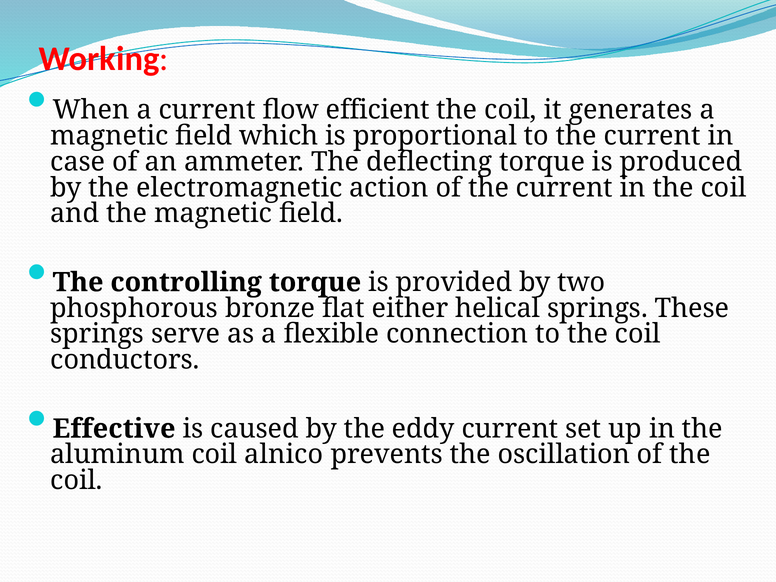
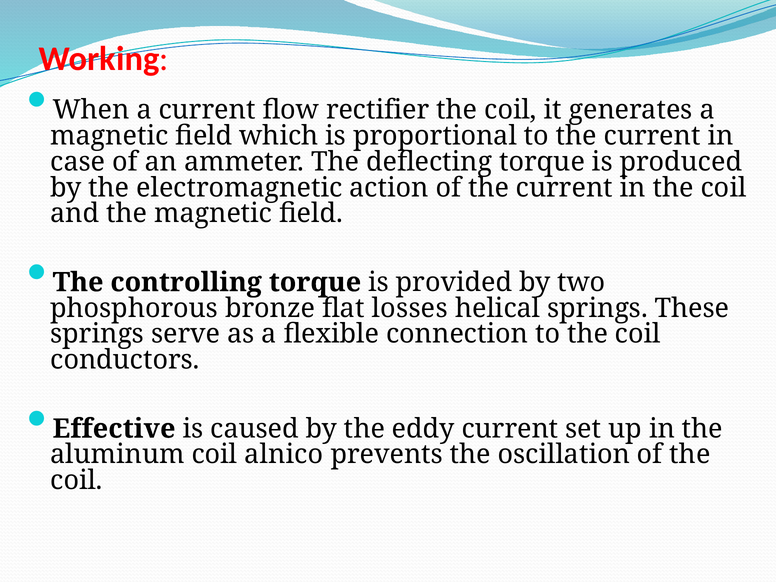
efficient: efficient -> rectifier
either: either -> losses
